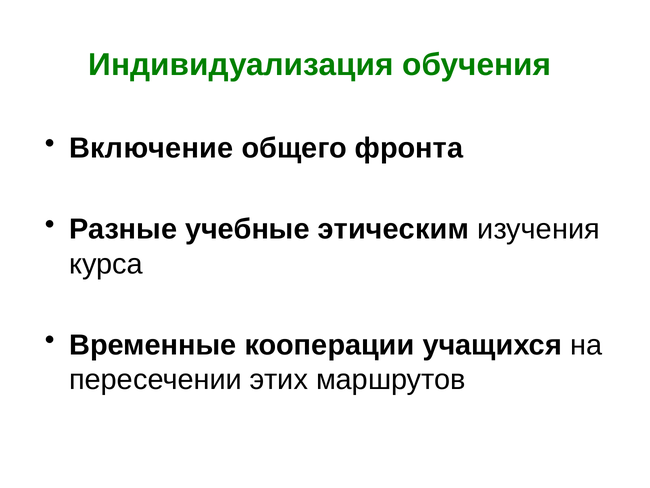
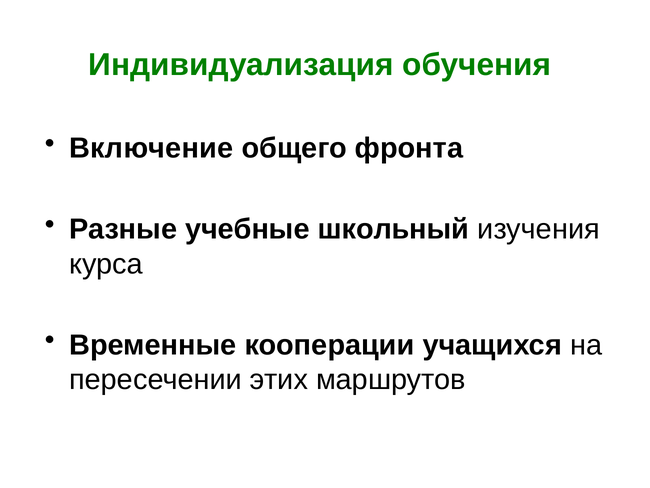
этическим: этическим -> школьный
